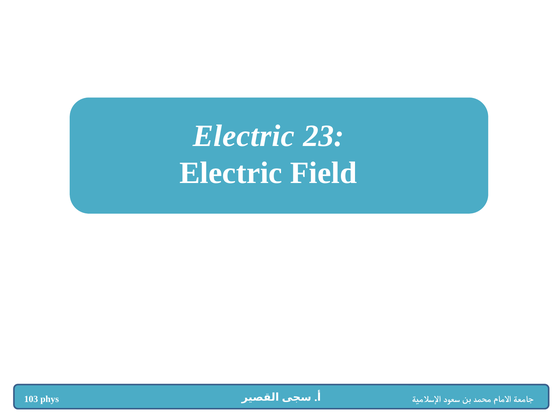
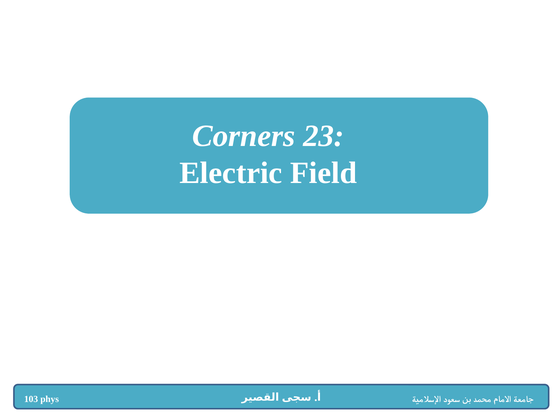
Electric at (244, 136): Electric -> Corners
